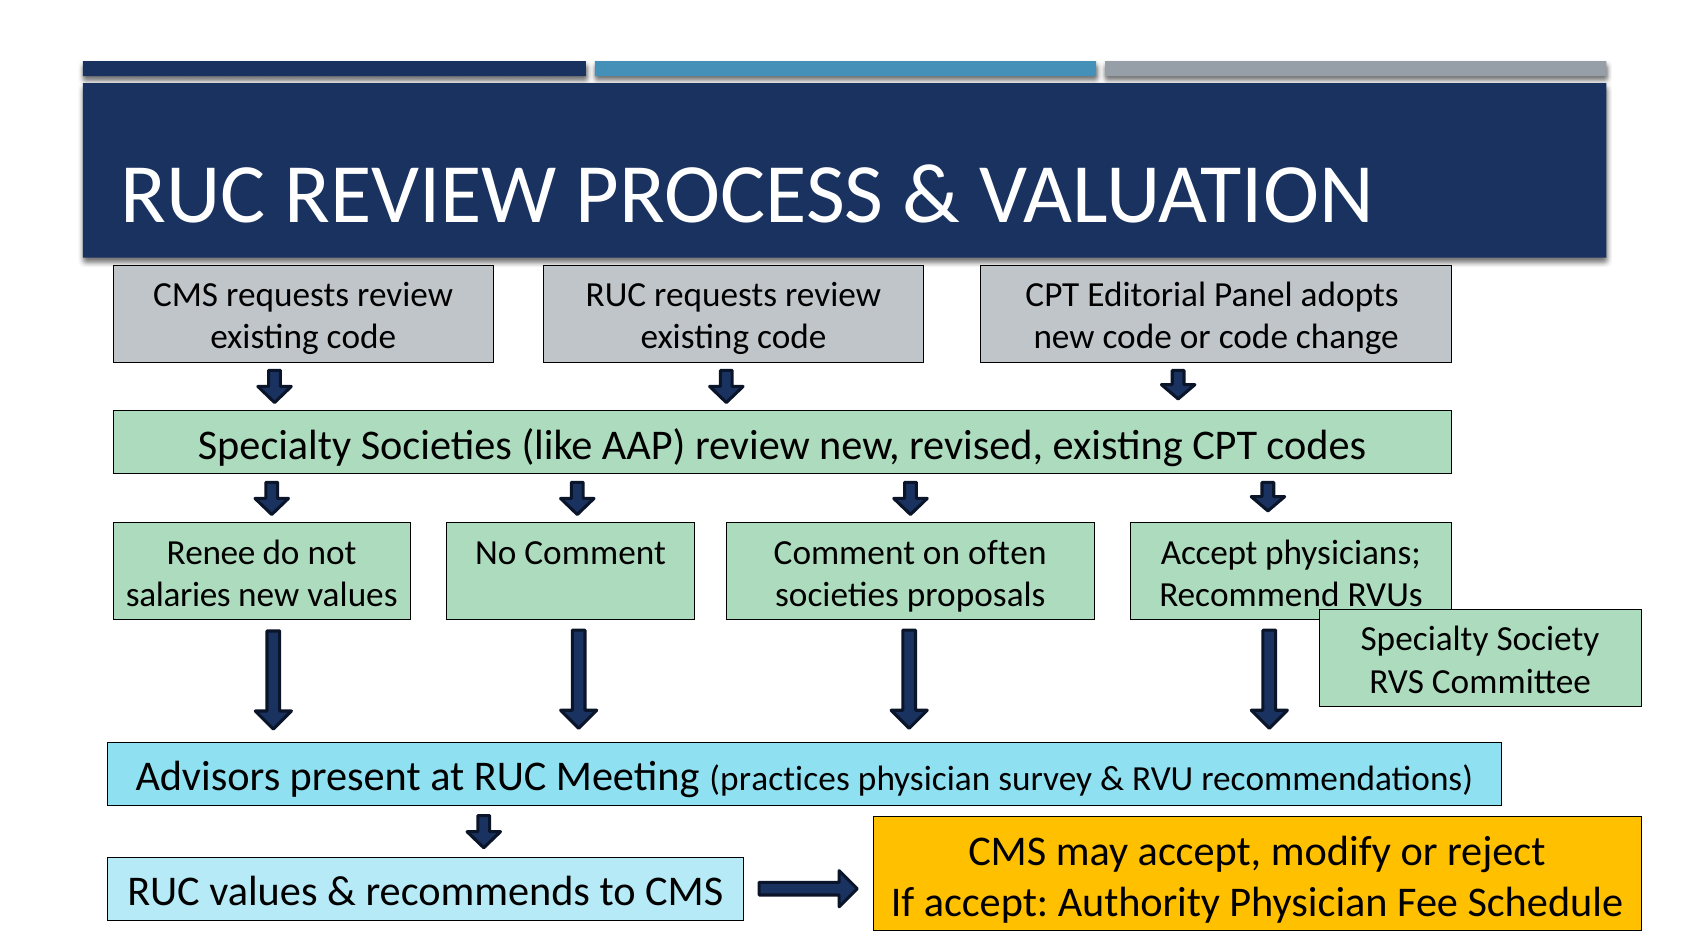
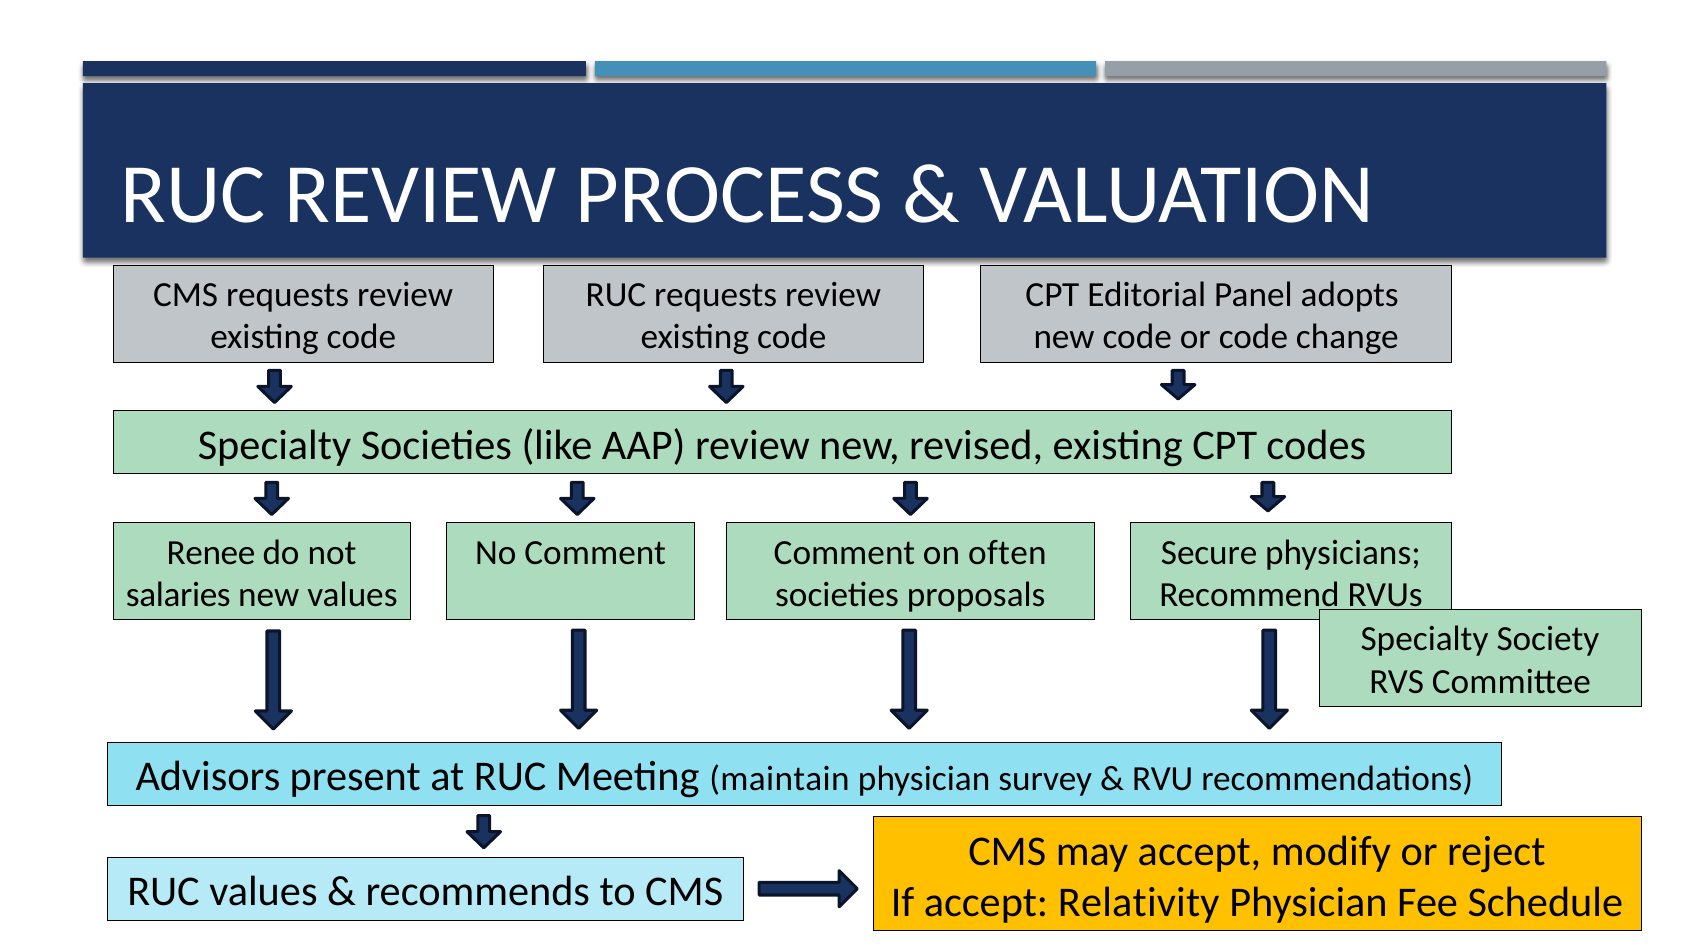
Accept at (1209, 553): Accept -> Secure
practices: practices -> maintain
Authority: Authority -> Relativity
